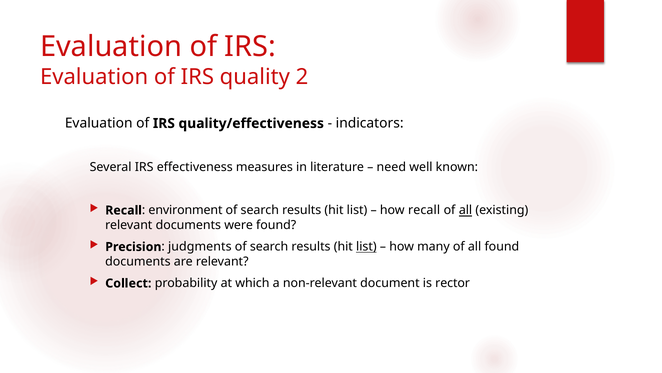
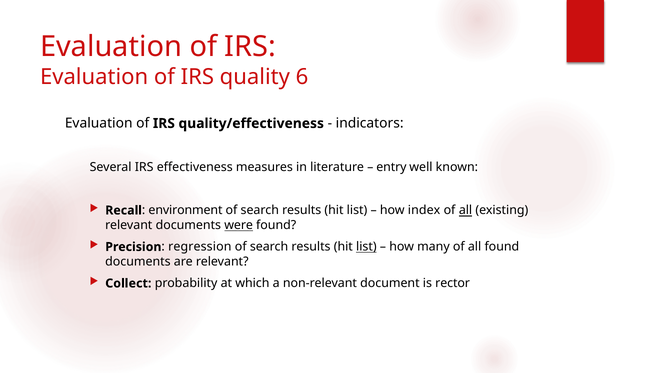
2: 2 -> 6
need: need -> entry
how recall: recall -> index
were underline: none -> present
judgments: judgments -> regression
